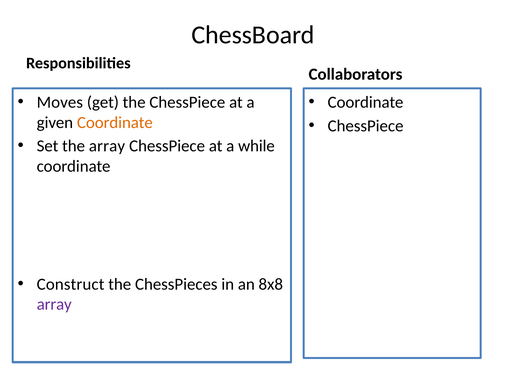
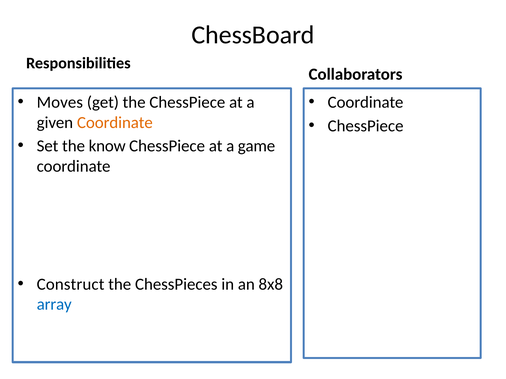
the array: array -> know
while: while -> game
array at (54, 305) colour: purple -> blue
